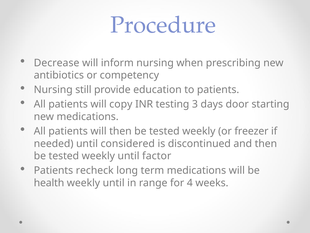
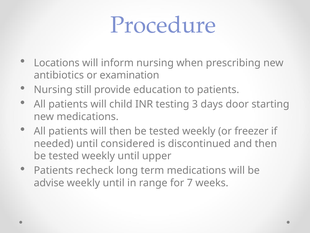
Decrease: Decrease -> Locations
competency: competency -> examination
copy: copy -> child
factor: factor -> upper
health: health -> advise
4: 4 -> 7
